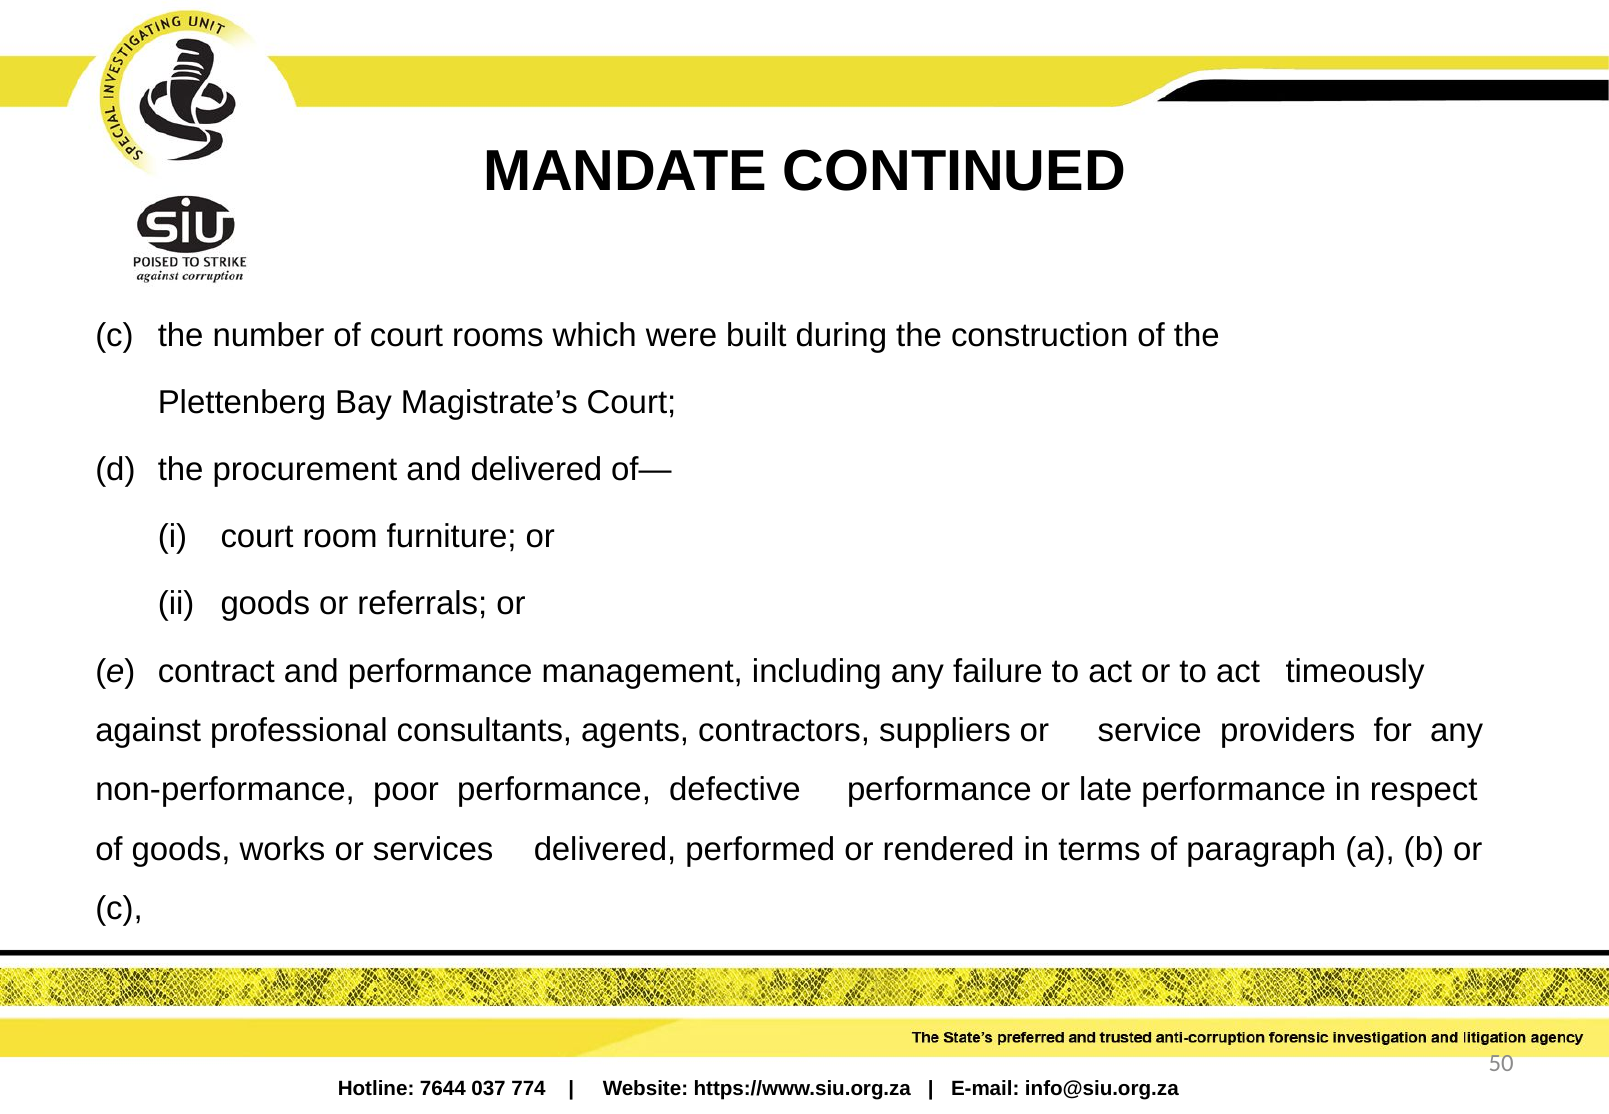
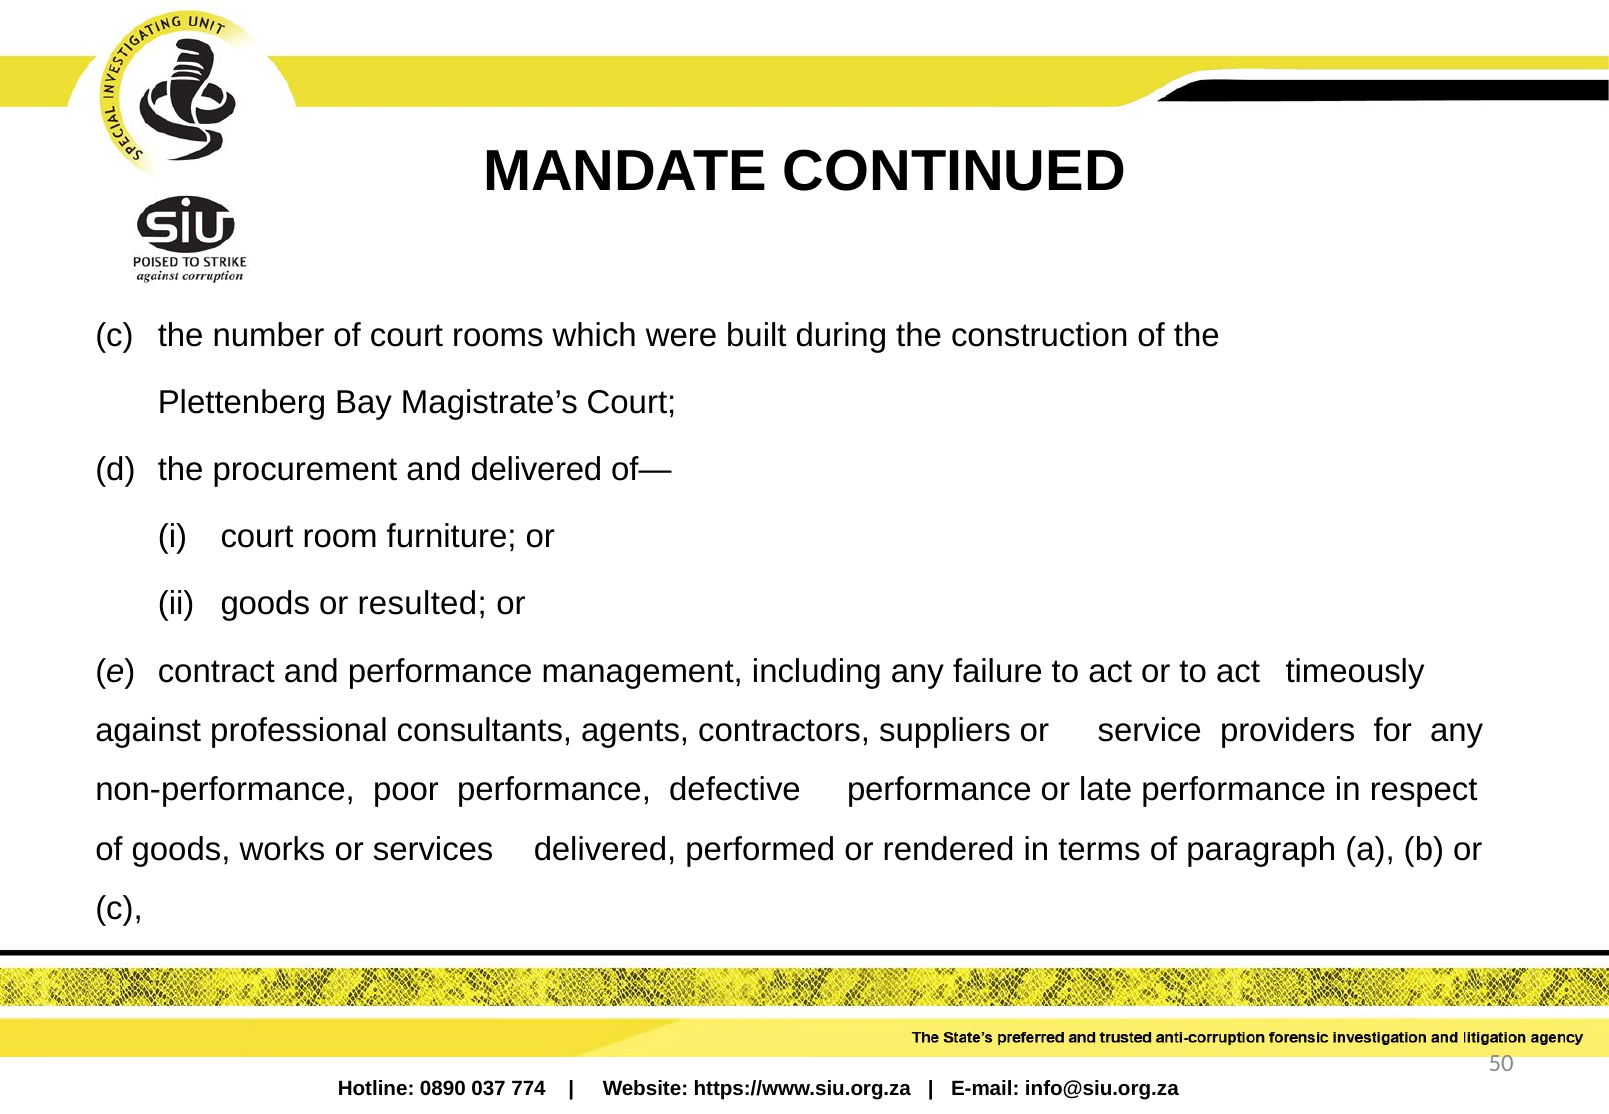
referrals: referrals -> resulted
7644: 7644 -> 0890
